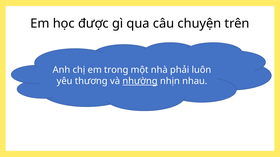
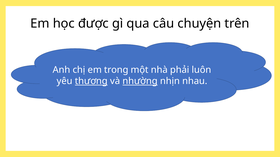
thương underline: none -> present
